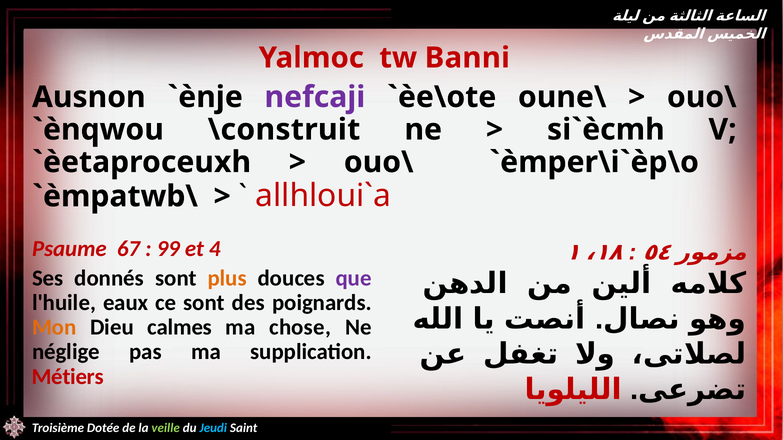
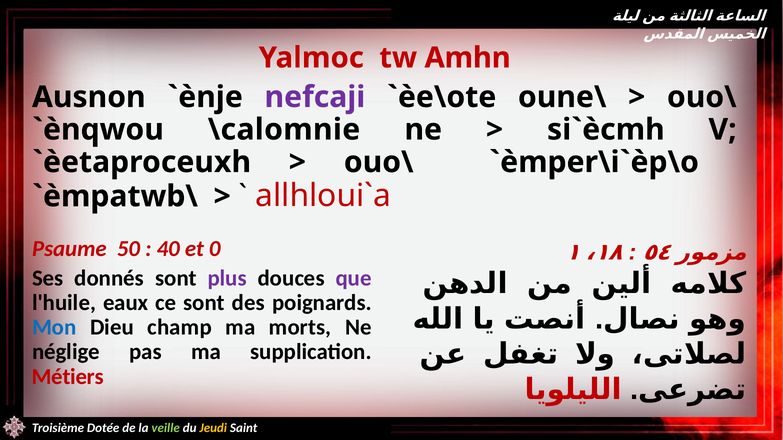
Banni: Banni -> Amhn
\construit: \construit -> \calomnie
67: 67 -> 50
99: 99 -> 40
4: 4 -> 0
plus colour: orange -> purple
Mon colour: orange -> blue
calmes: calmes -> champ
chose: chose -> morts
Jeudi colour: light blue -> yellow
